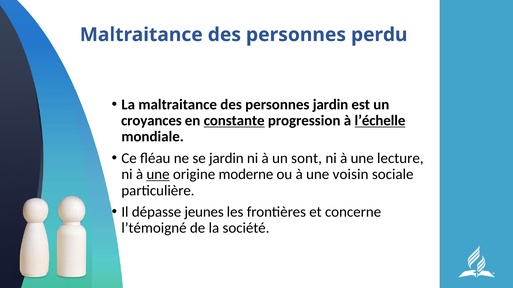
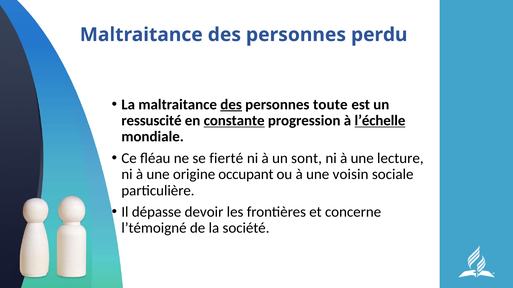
des at (231, 105) underline: none -> present
personnes jardin: jardin -> toute
croyances: croyances -> ressuscité
se jardin: jardin -> fierté
une at (158, 175) underline: present -> none
moderne: moderne -> occupant
jeunes: jeunes -> devoir
